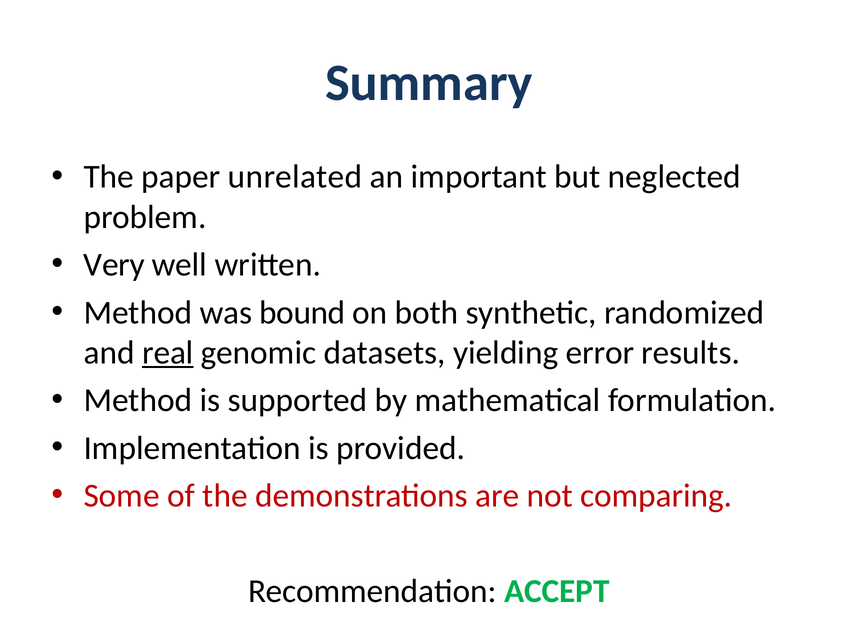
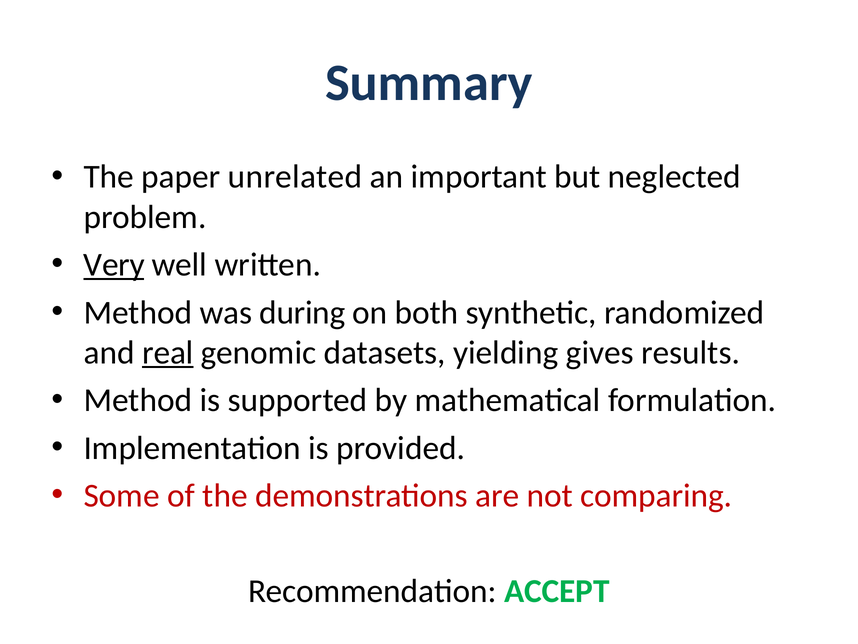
Very underline: none -> present
bound: bound -> during
error: error -> gives
